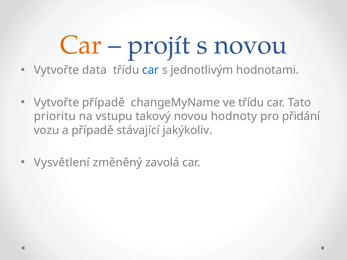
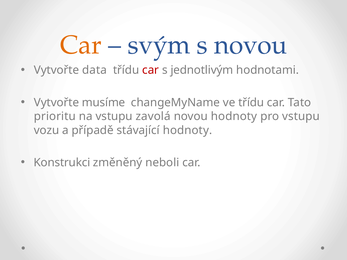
projít: projít -> svým
car at (151, 70) colour: blue -> red
Vytvořte případě: případě -> musíme
takový: takový -> zavolá
pro přidání: přidání -> vstupu
stávající jakýkoliv: jakýkoliv -> hodnoty
Vysvětlení: Vysvětlení -> Konstrukci
zavolá: zavolá -> neboli
